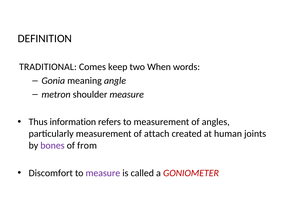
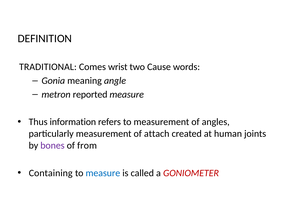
keep: keep -> wrist
When: When -> Cause
shoulder: shoulder -> reported
Discomfort: Discomfort -> Containing
measure at (103, 173) colour: purple -> blue
